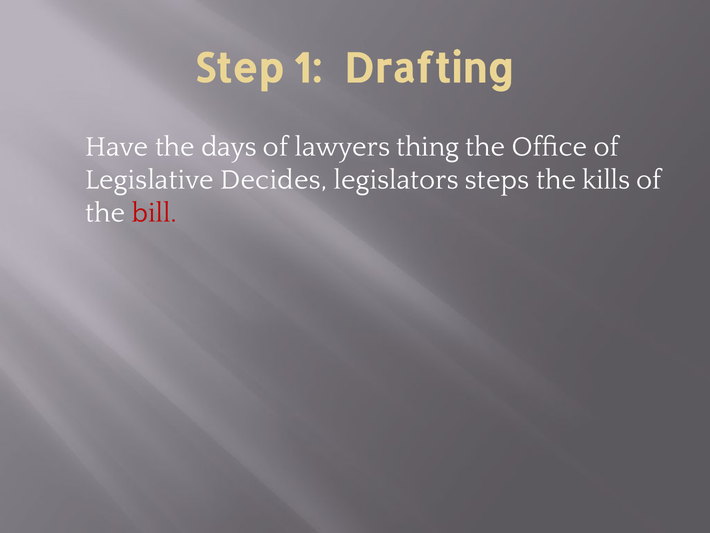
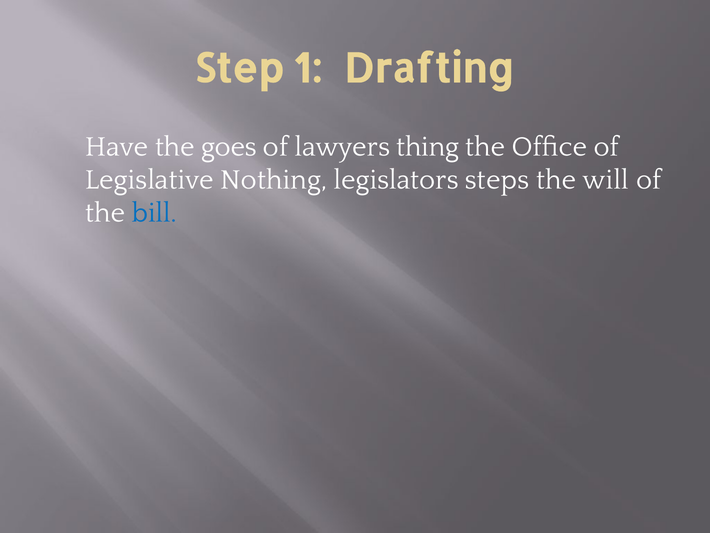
days: days -> goes
Decides: Decides -> Nothing
kills: kills -> will
bill colour: red -> blue
